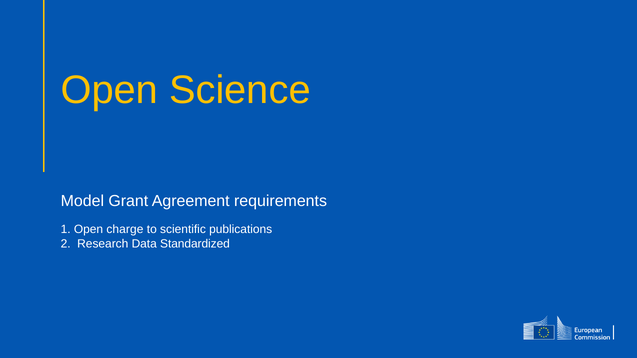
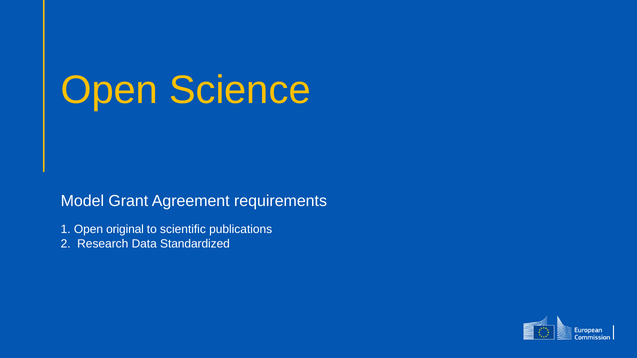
charge: charge -> original
